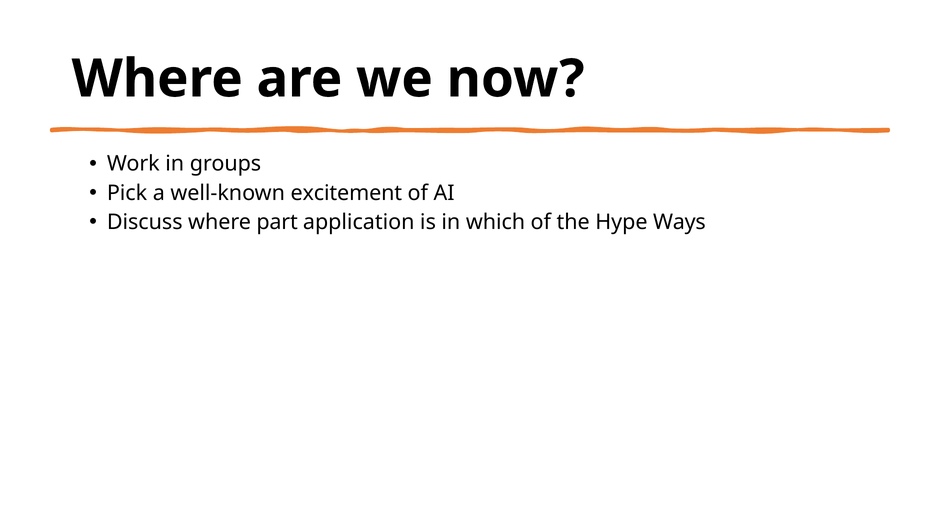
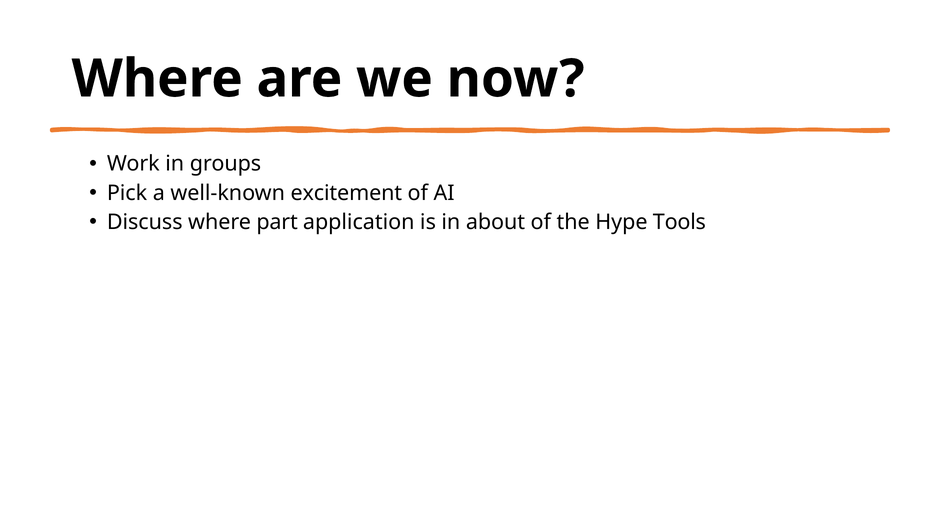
which: which -> about
Ways: Ways -> Tools
